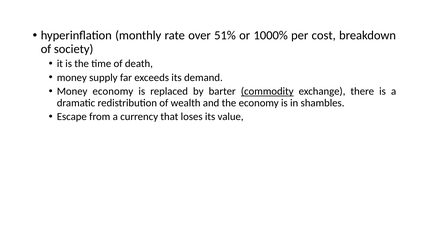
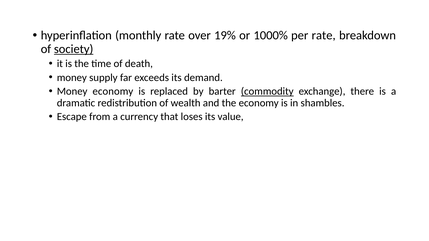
51%: 51% -> 19%
per cost: cost -> rate
society underline: none -> present
